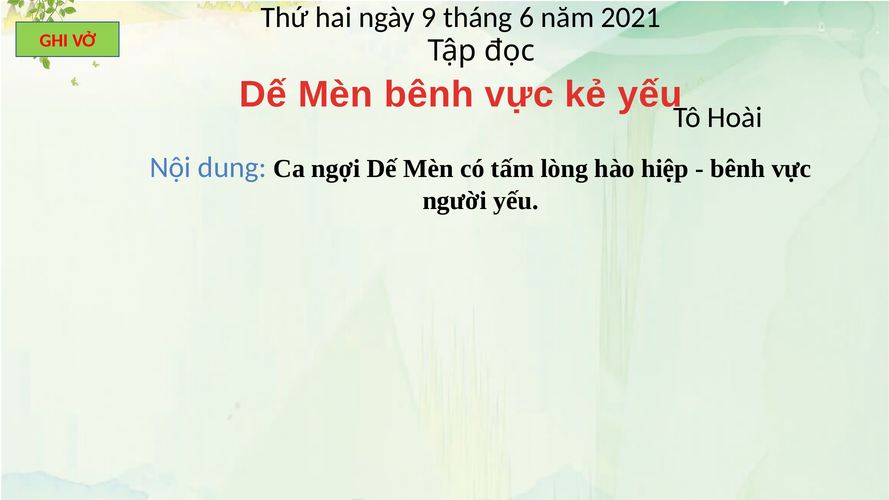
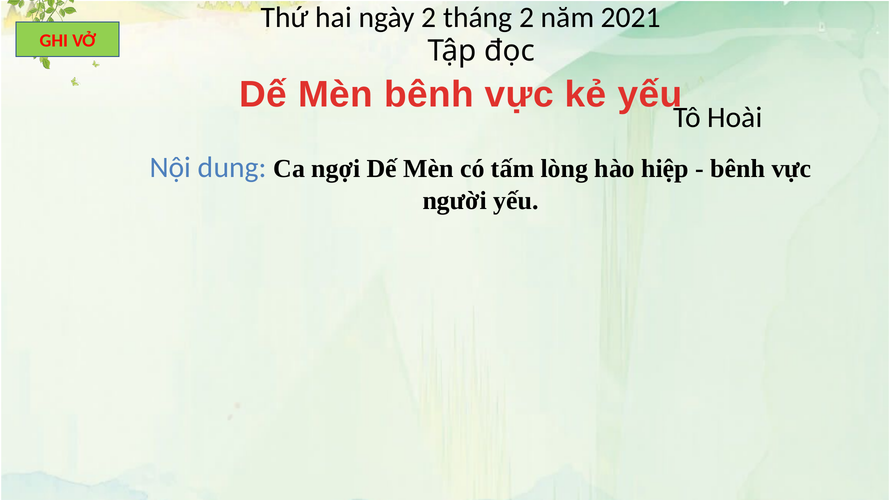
ngày 9: 9 -> 2
tháng 6: 6 -> 2
